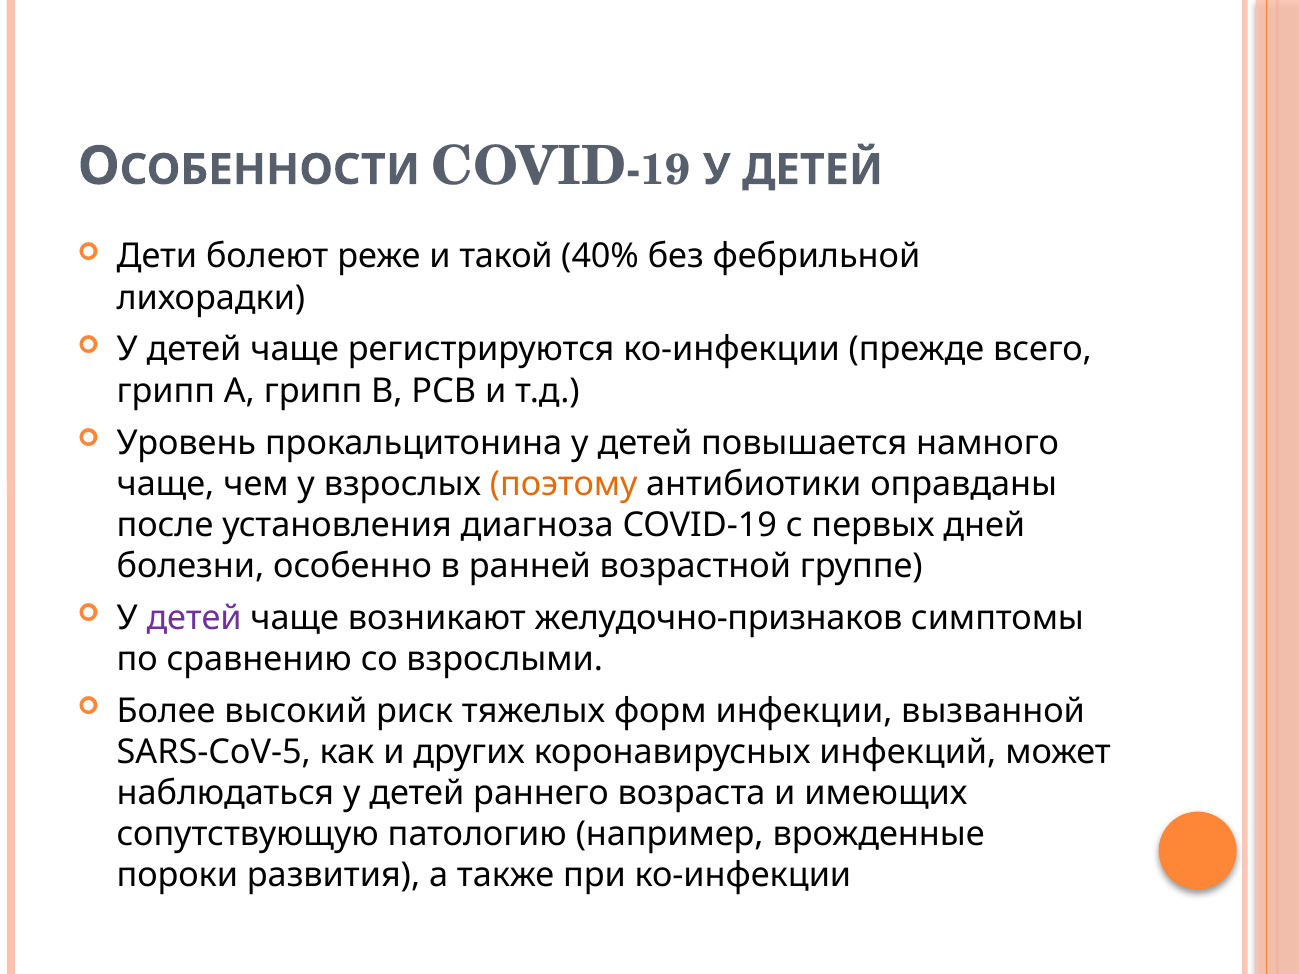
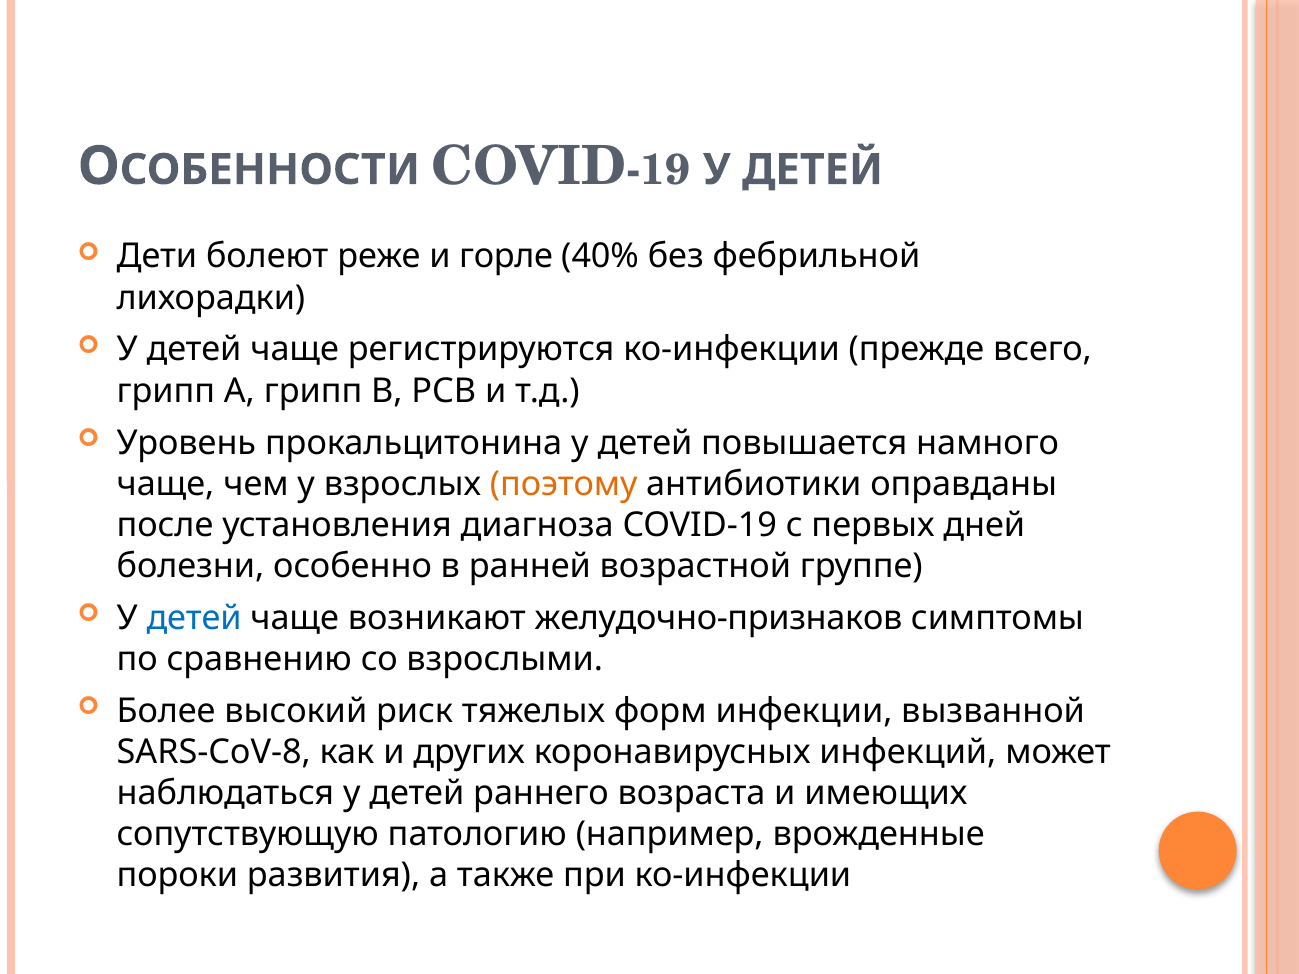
такой: такой -> горле
детей at (194, 618) colour: purple -> blue
SARS-CoV-5: SARS-CoV-5 -> SARS-CoV-8
